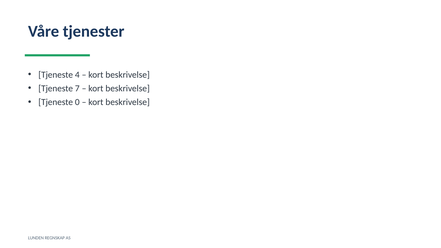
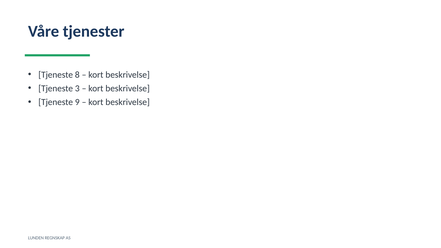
4: 4 -> 8
7: 7 -> 3
0: 0 -> 9
